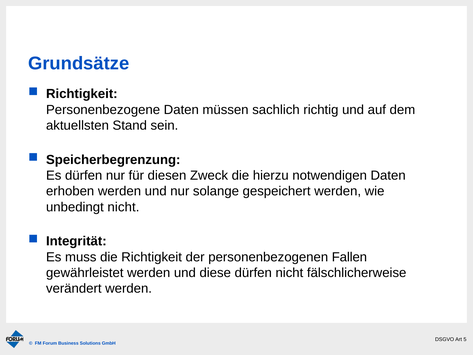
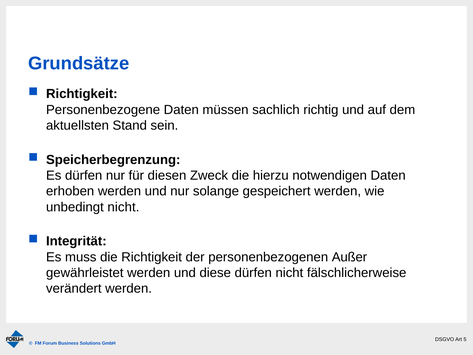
Fallen: Fallen -> Außer
